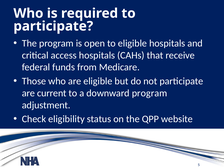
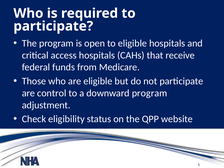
current: current -> control
